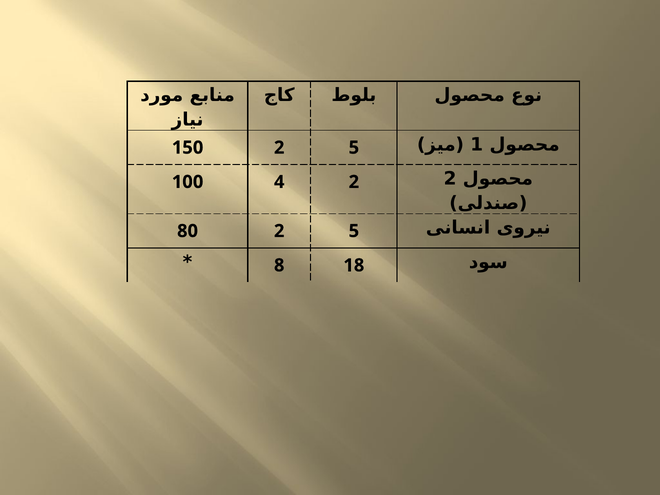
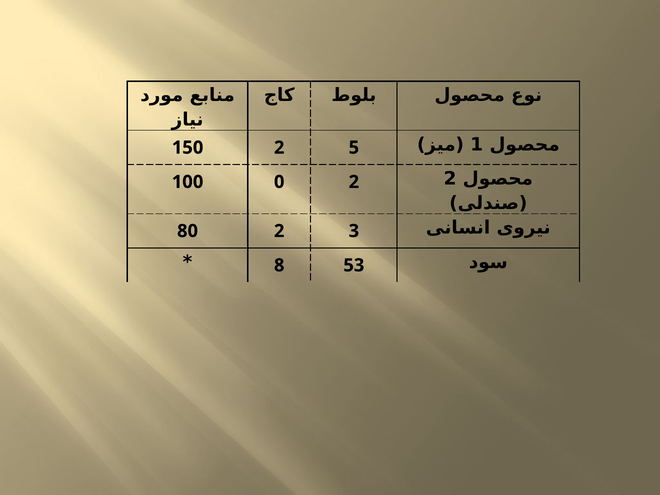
4: 4 -> 0
80 2 5: 5 -> 3
18: 18 -> 53
